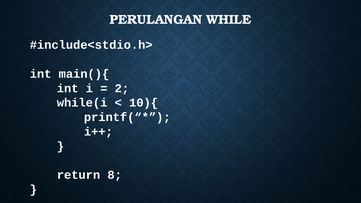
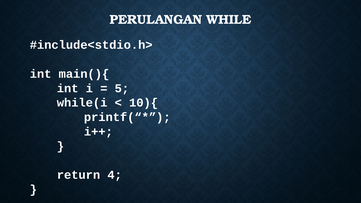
2: 2 -> 5
8: 8 -> 4
